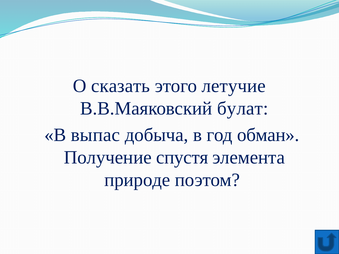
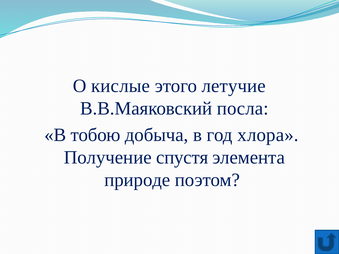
сказать: сказать -> кислые
булат: булат -> посла
выпас: выпас -> тобою
обман: обман -> хлора
